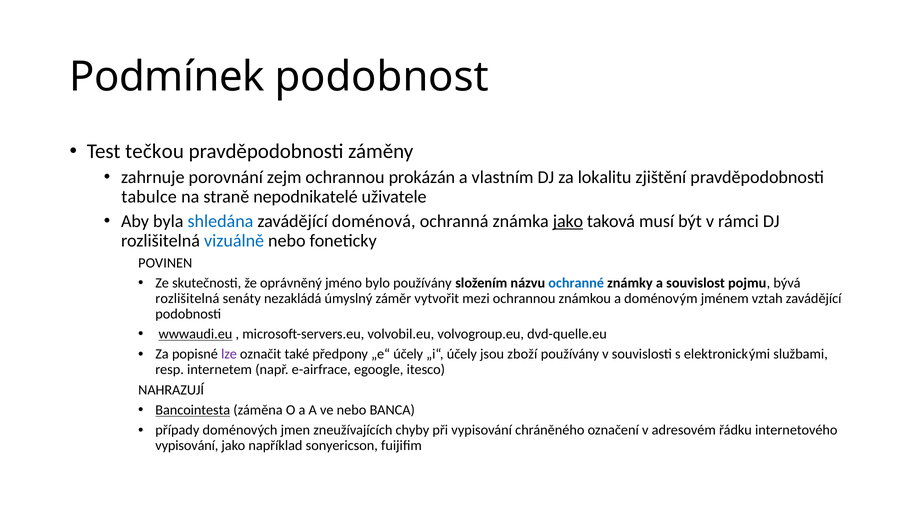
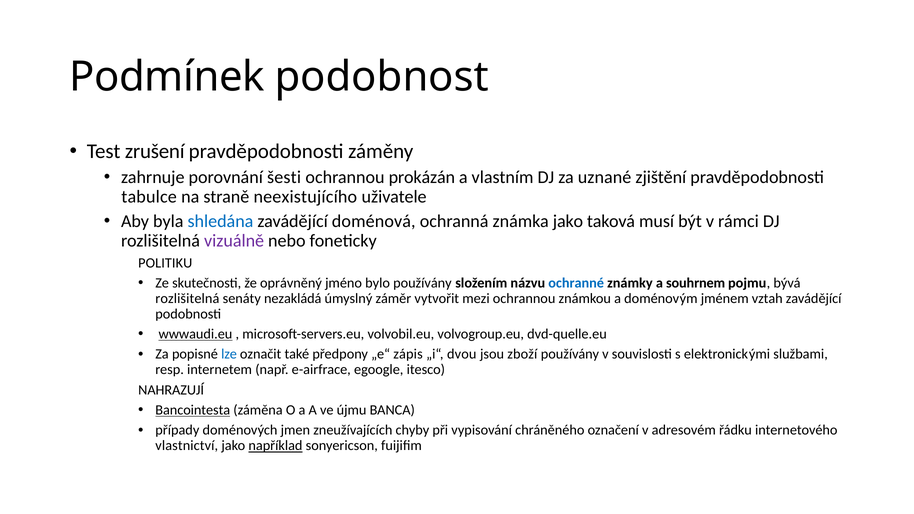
tečkou: tečkou -> zrušení
zejm: zejm -> šesti
lokalitu: lokalitu -> uznané
nepodnikatelé: nepodnikatelé -> neexistujícího
jako at (568, 221) underline: present -> none
vizuálně colour: blue -> purple
POVINEN: POVINEN -> POLITIKU
souvislost: souvislost -> souhrnem
lze colour: purple -> blue
„e“ účely: účely -> zápis
„i“ účely: účely -> dvou
ve nebo: nebo -> újmu
vypisování at (187, 446): vypisování -> vlastnictví
například underline: none -> present
